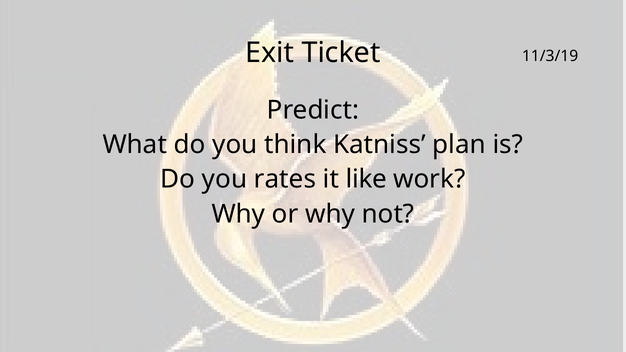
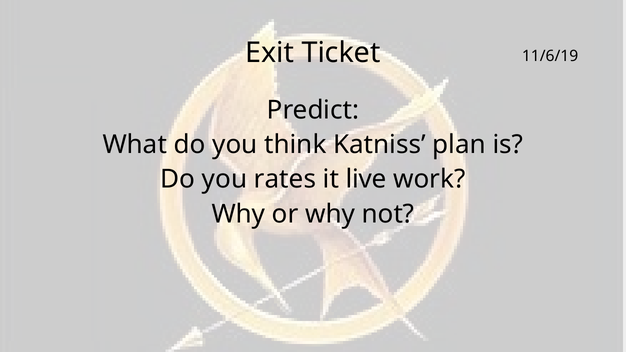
11/3/19: 11/3/19 -> 11/6/19
like: like -> live
